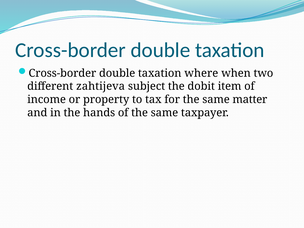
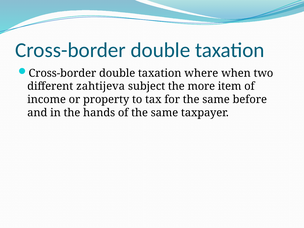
dobit: dobit -> more
matter: matter -> before
